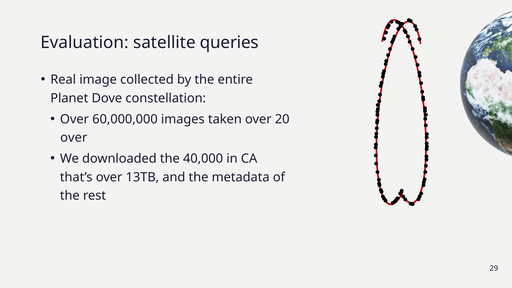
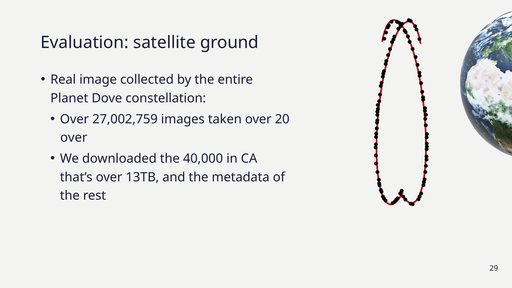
queries: queries -> ground
60,000,000: 60,000,000 -> 27,002,759
